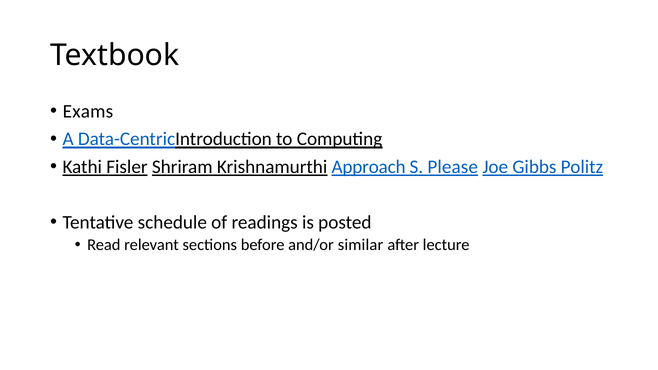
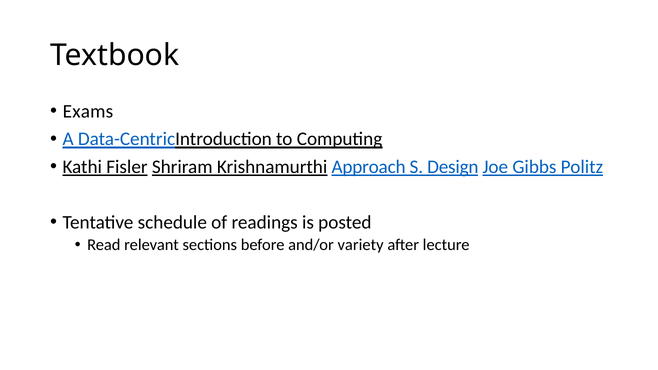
Please: Please -> Design
similar: similar -> variety
